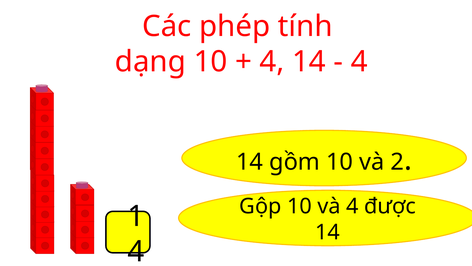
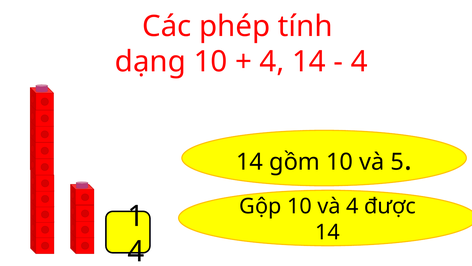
2: 2 -> 5
